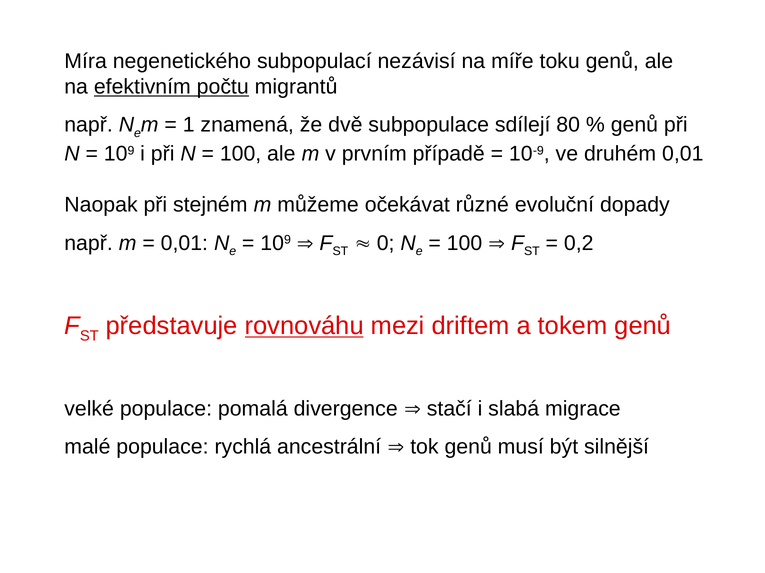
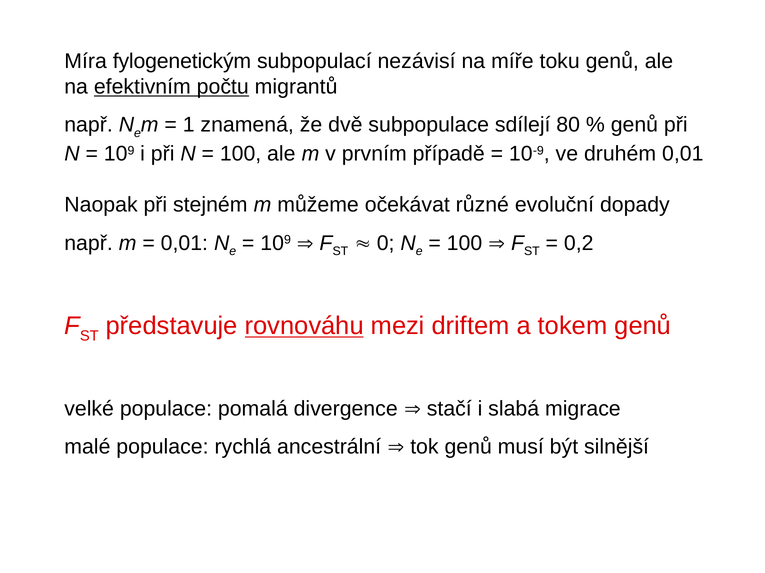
negenetického: negenetického -> fylogenetickým
